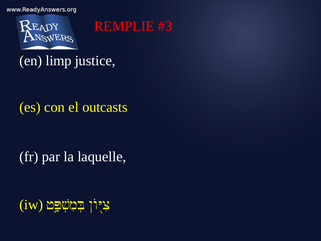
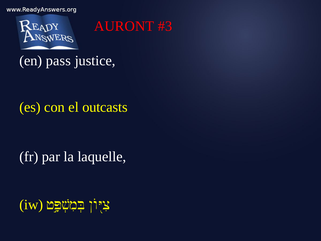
REMPLIE: REMPLIE -> AURONT
limp: limp -> pass
